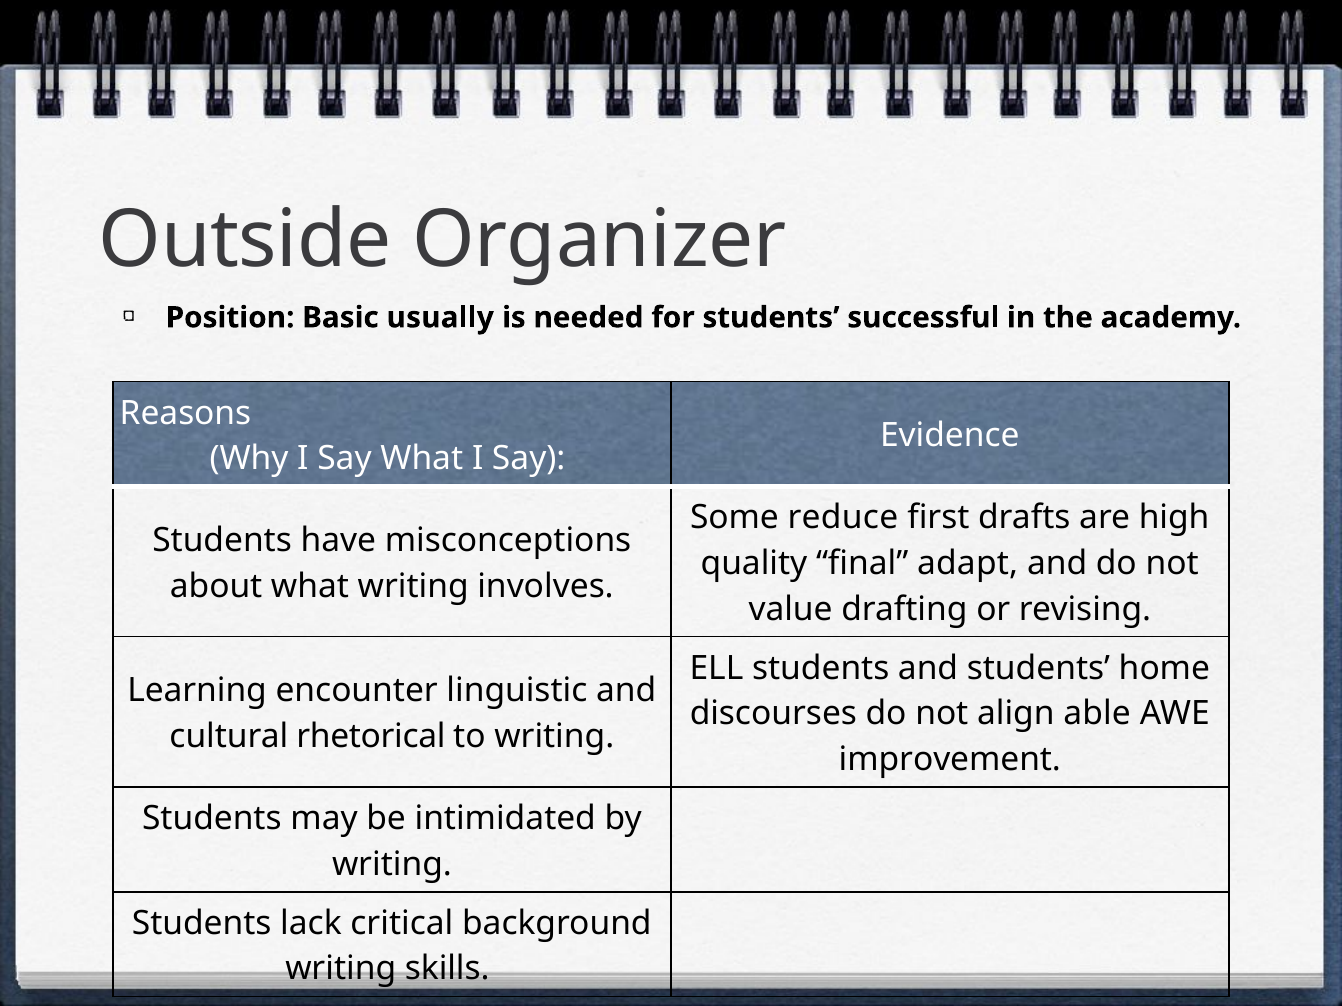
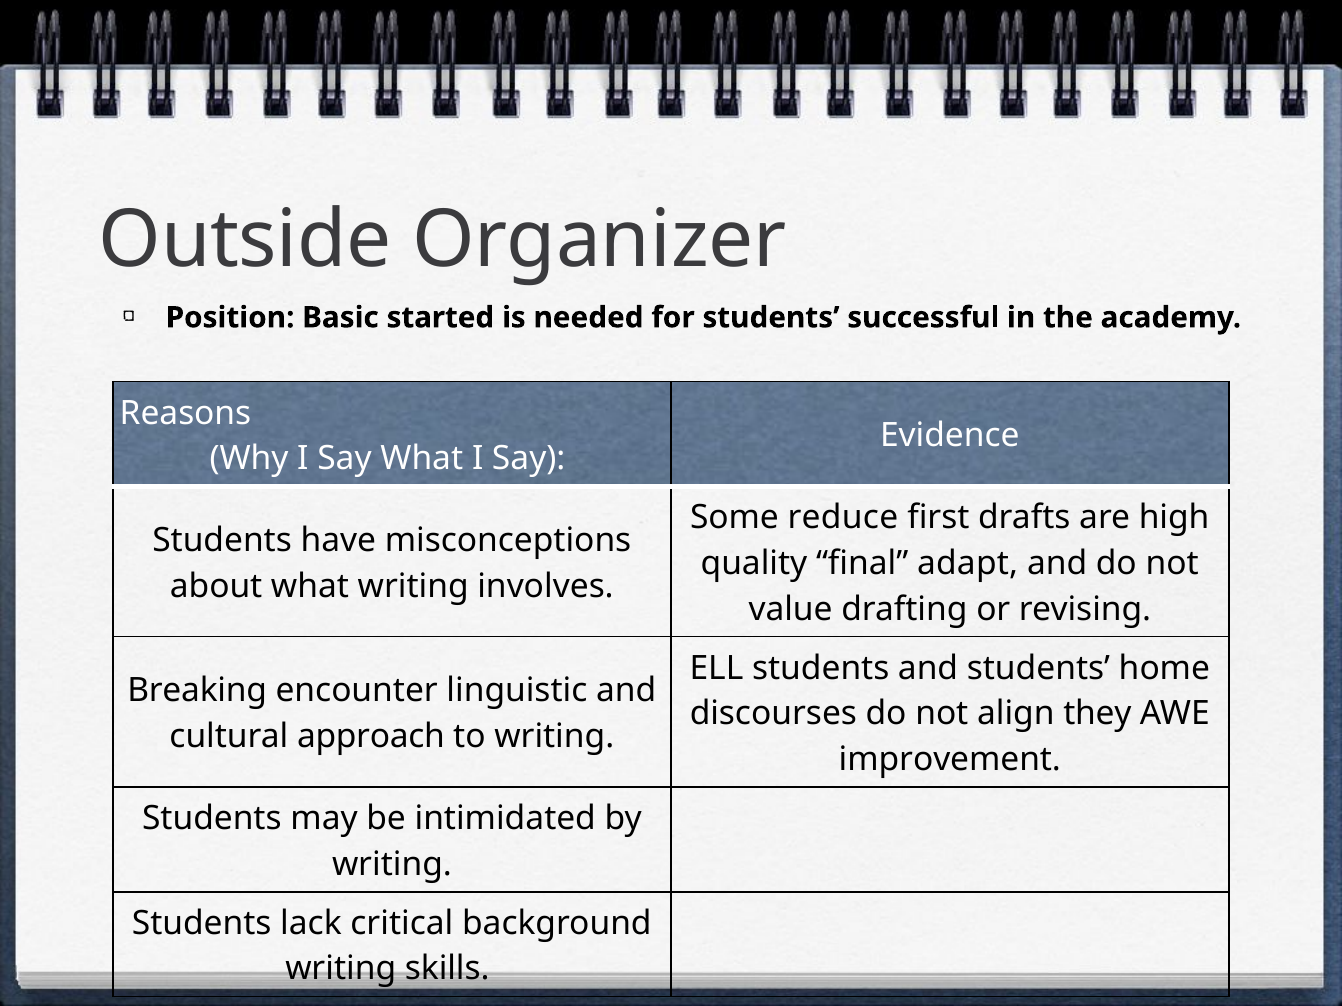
usually: usually -> started
Learning: Learning -> Breaking
able: able -> they
rhetorical: rhetorical -> approach
